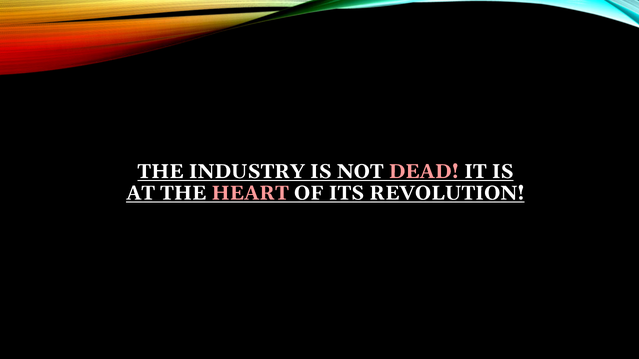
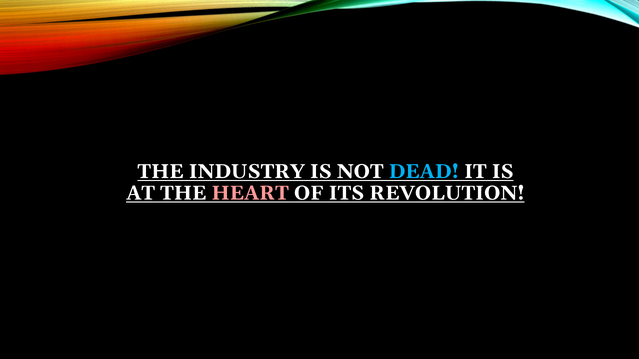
DEAD colour: pink -> light blue
